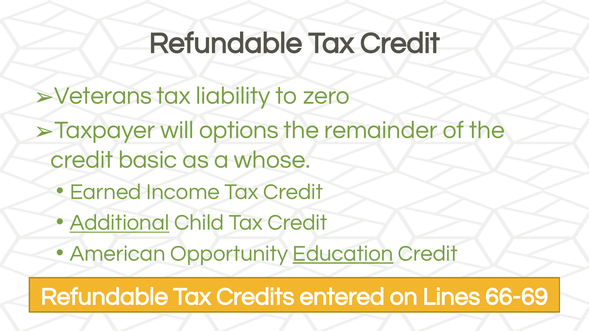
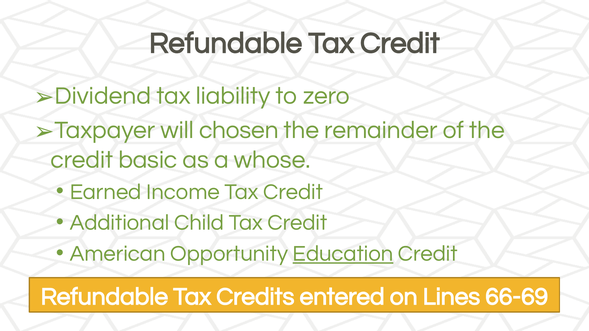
Veterans: Veterans -> Dividend
options: options -> chosen
Additional underline: present -> none
